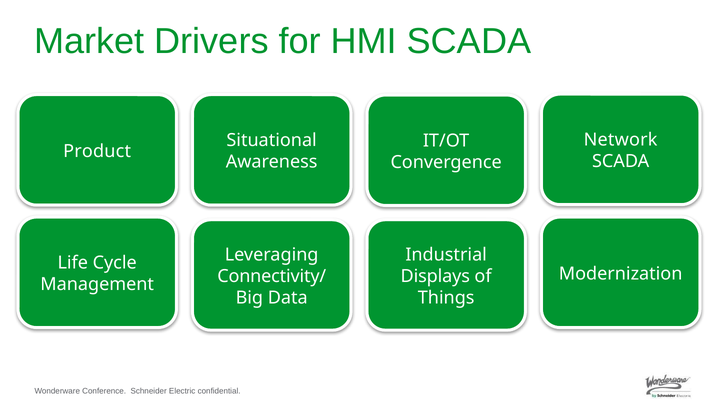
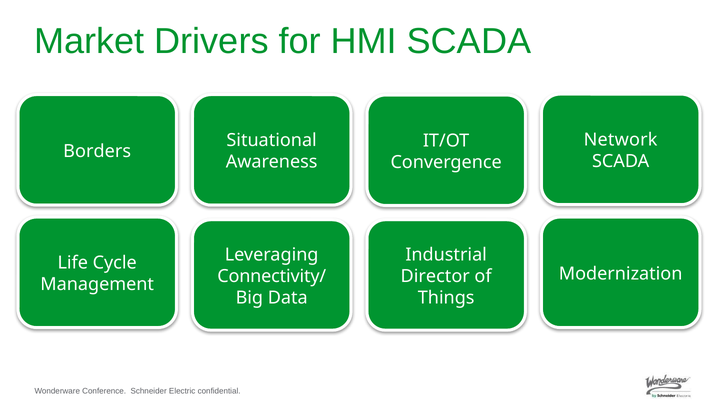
Product: Product -> Borders
Displays: Displays -> Director
